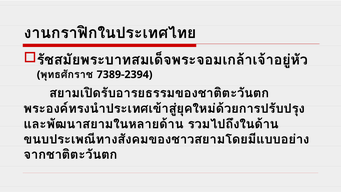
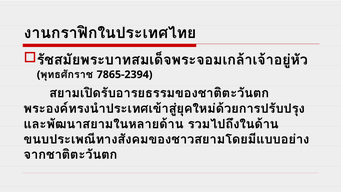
7389-2394: 7389-2394 -> 7865-2394
